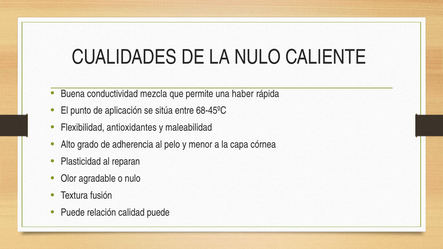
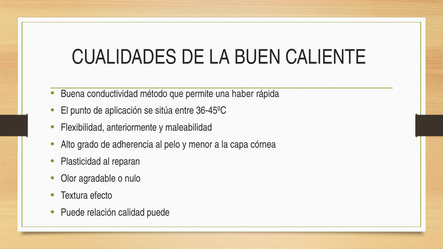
LA NULO: NULO -> BUEN
mezcla: mezcla -> método
68-45ºC: 68-45ºC -> 36-45ºC
antioxidantes: antioxidantes -> anteriormente
fusión: fusión -> efecto
